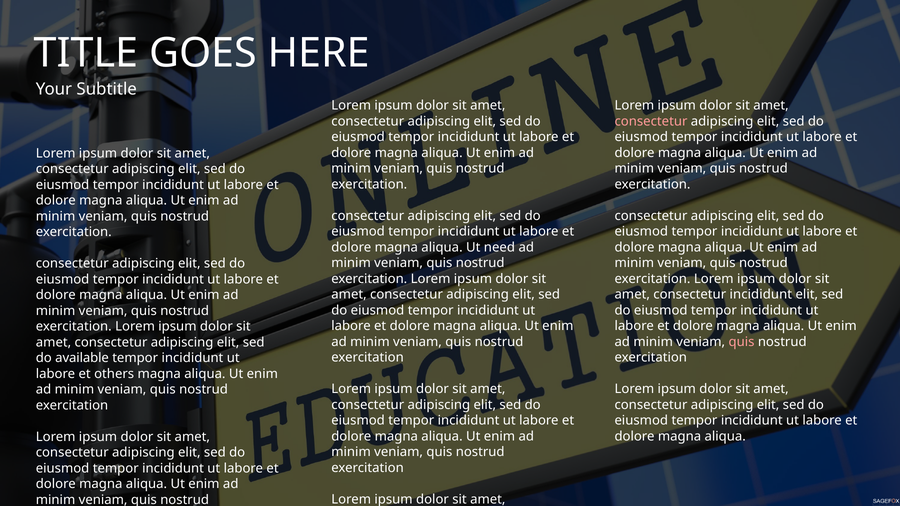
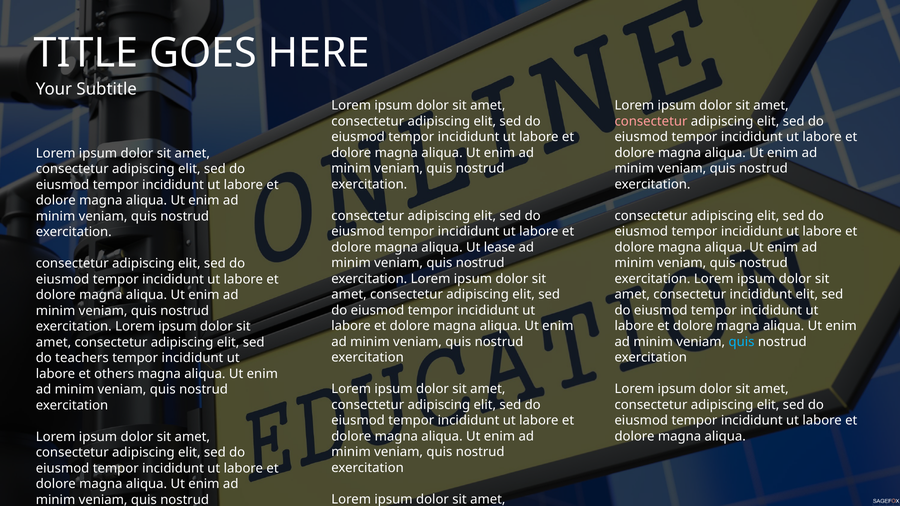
need: need -> lease
quis at (742, 342) colour: pink -> light blue
available: available -> teachers
